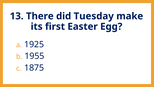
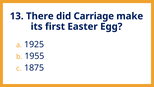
Tuesday: Tuesday -> Carriage
